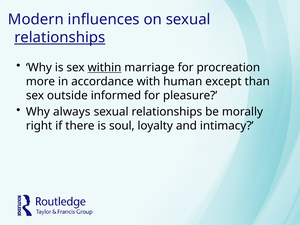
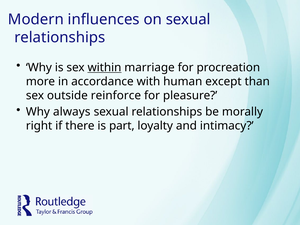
relationships at (60, 38) underline: present -> none
informed: informed -> reinforce
soul: soul -> part
